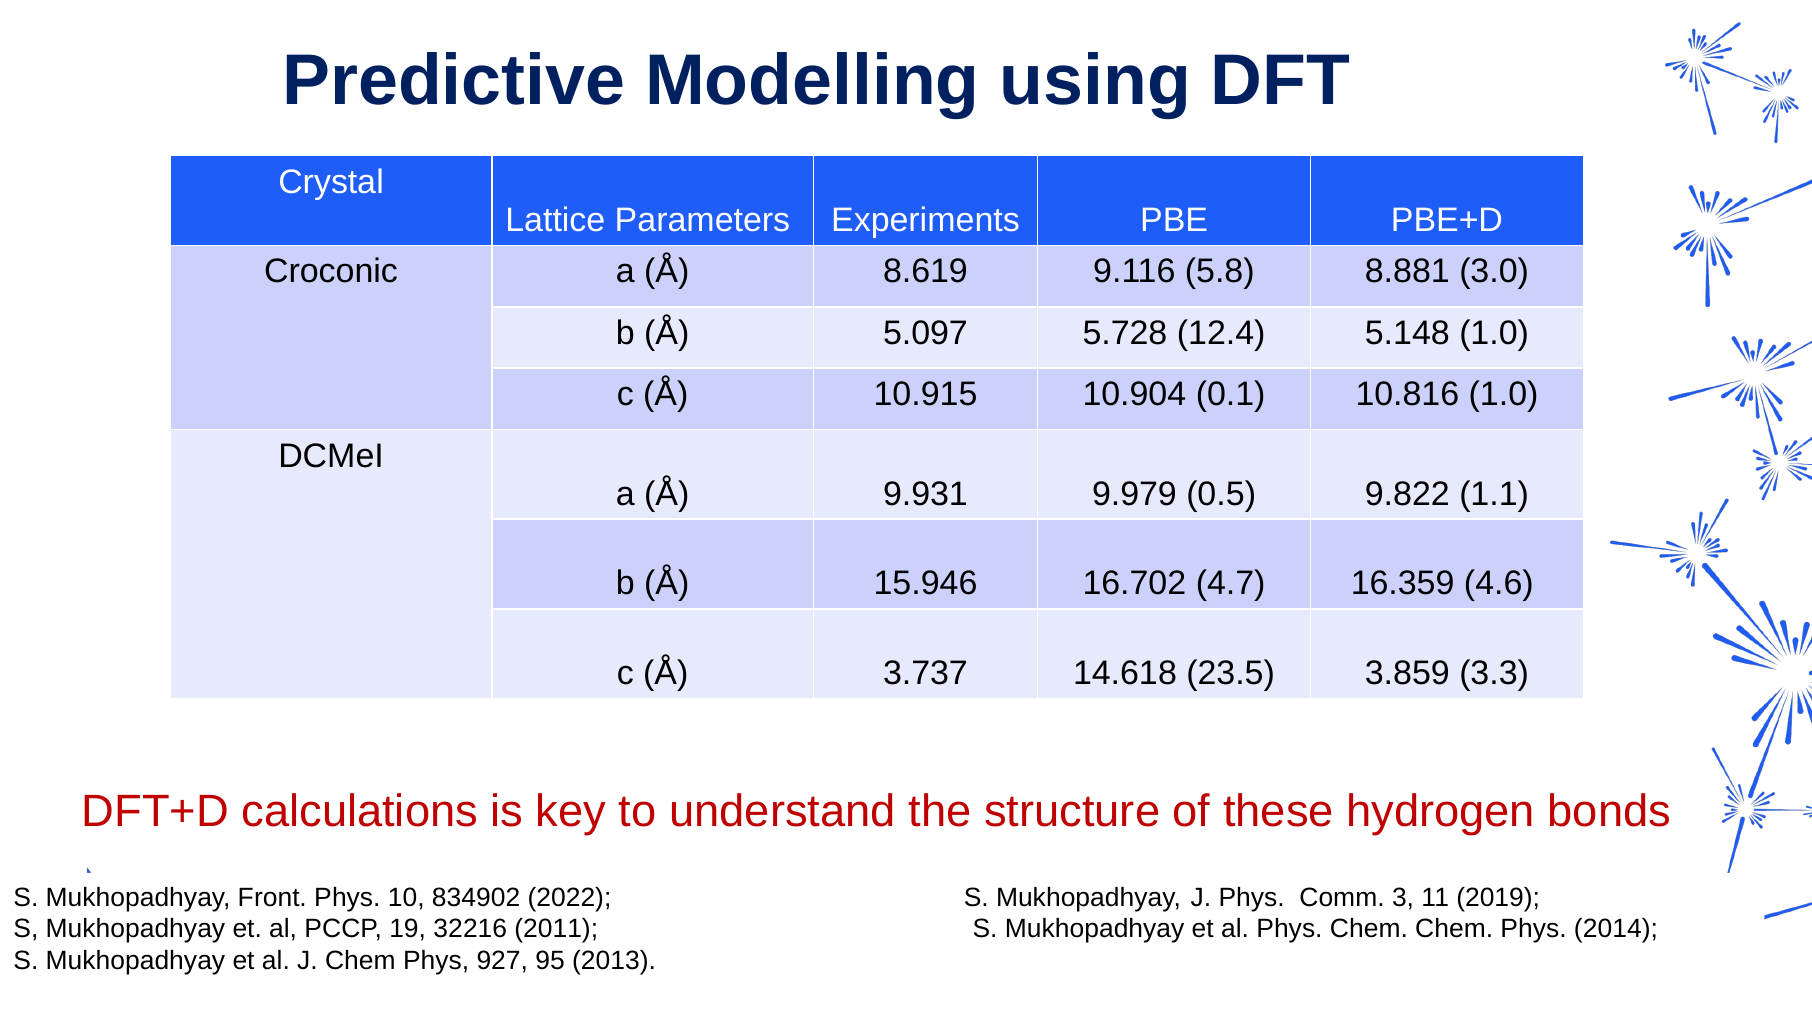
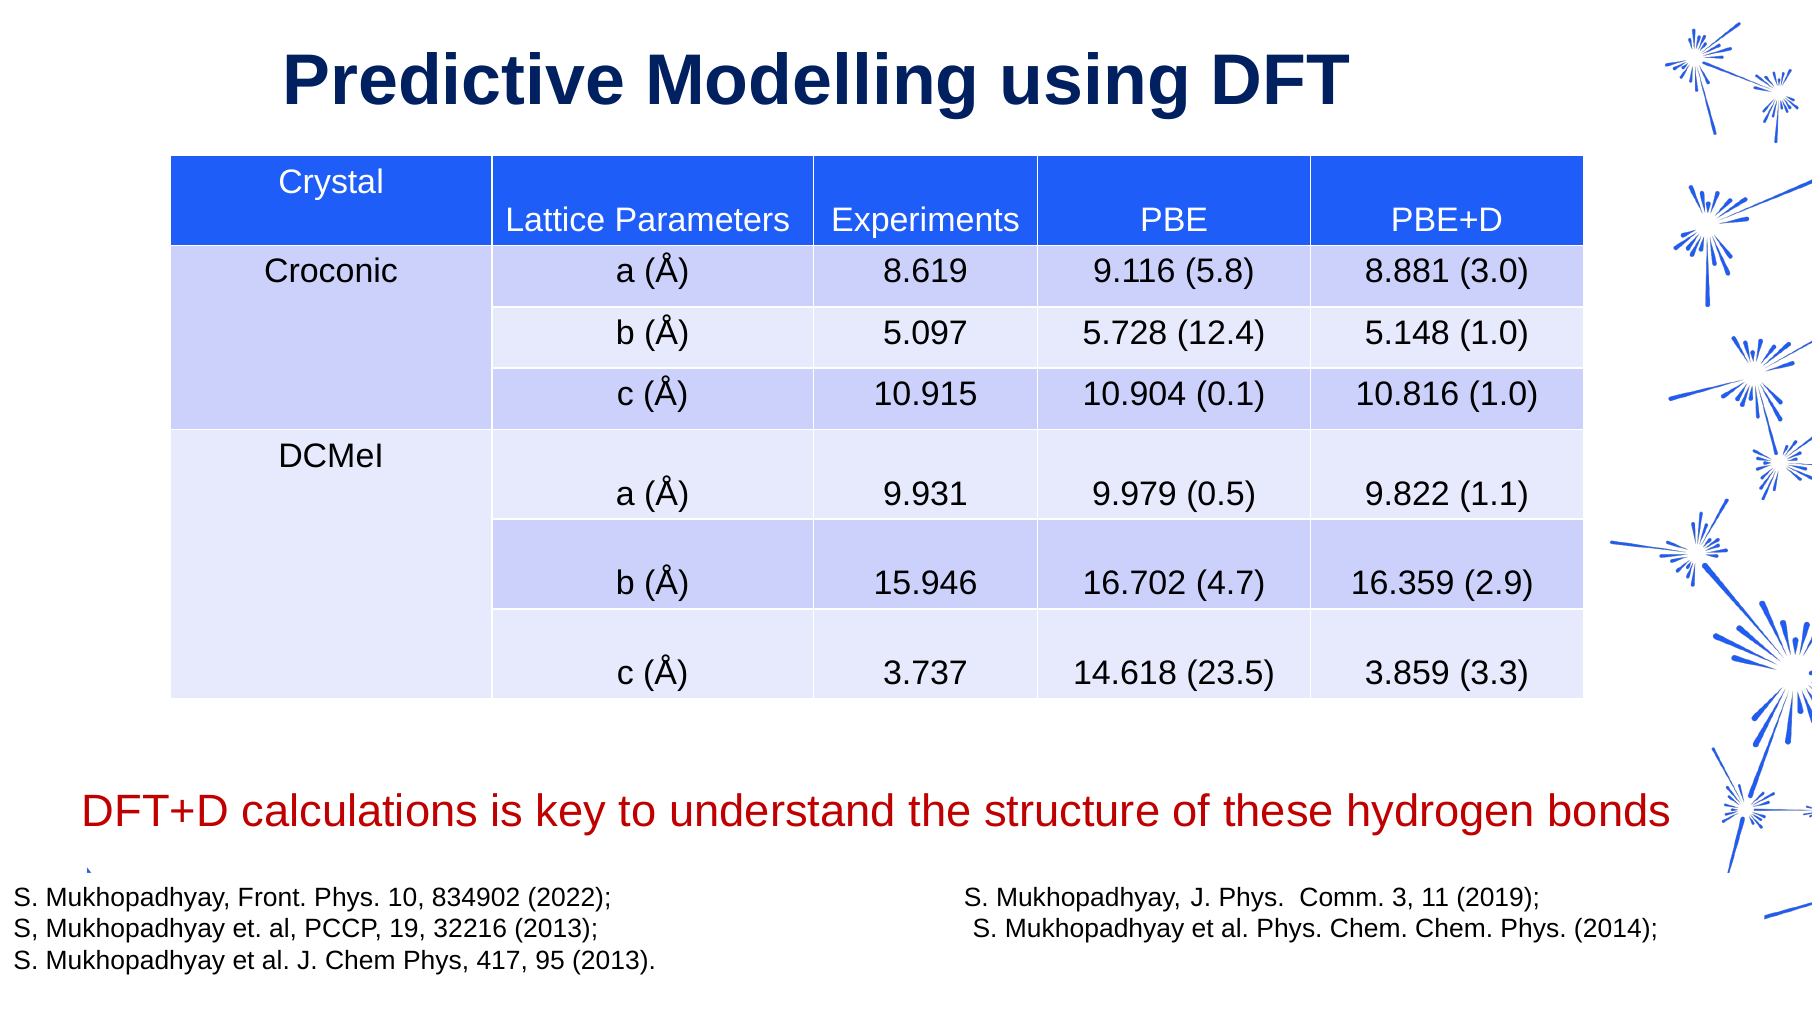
4.6: 4.6 -> 2.9
32216 2011: 2011 -> 2013
927: 927 -> 417
